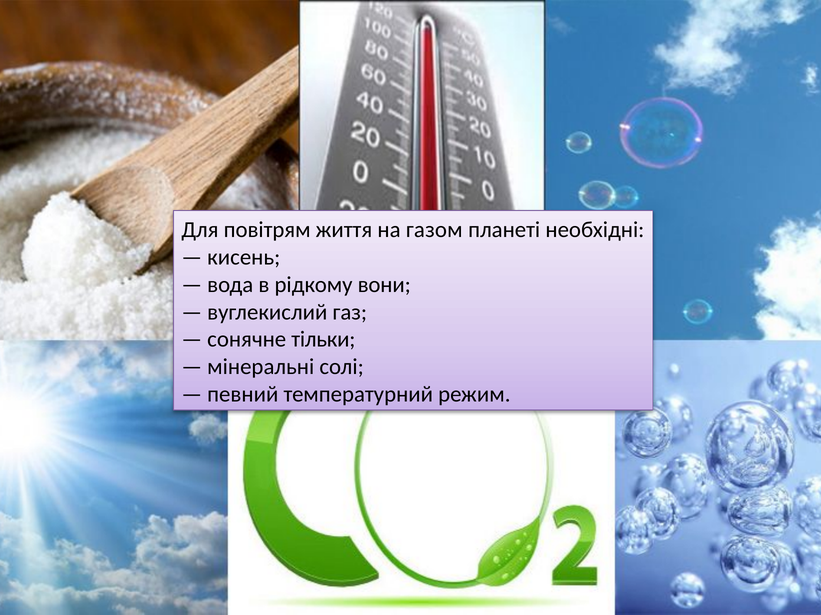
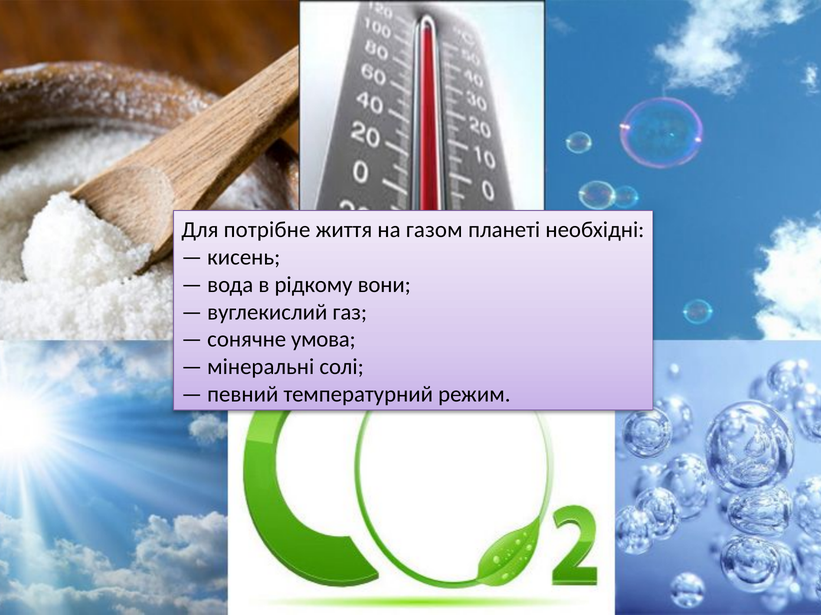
повітрям: повітрям -> потрібне
тільки: тільки -> умова
